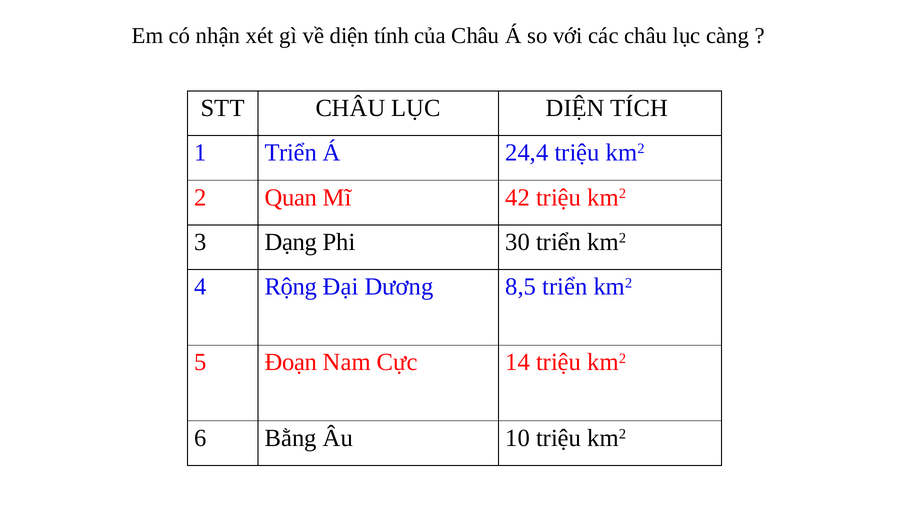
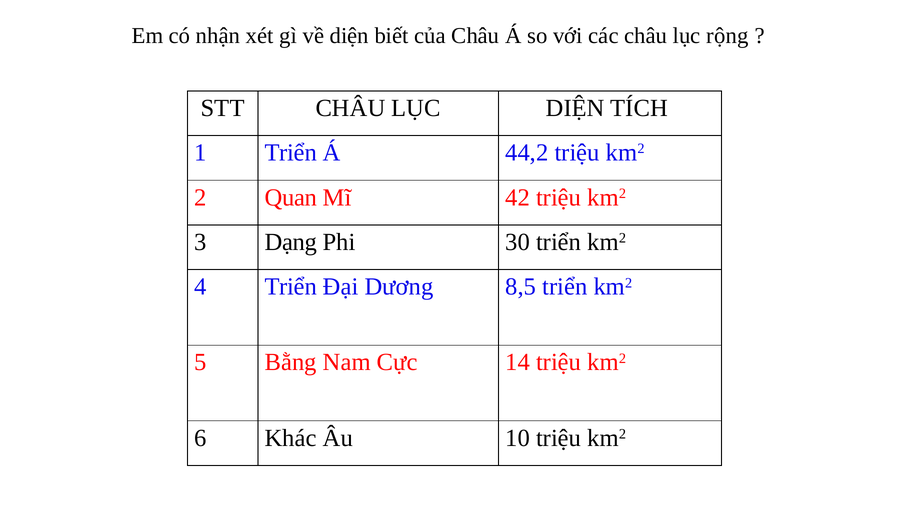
tính: tính -> biết
càng: càng -> rộng
24,4: 24,4 -> 44,2
4 Rộng: Rộng -> Triển
Đoạn: Đoạn -> Bằng
Bằng: Bằng -> Khác
